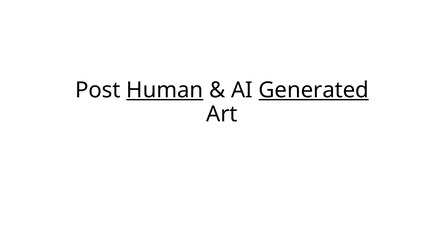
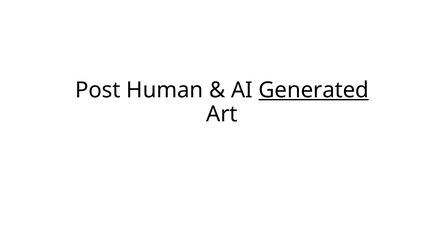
Human underline: present -> none
